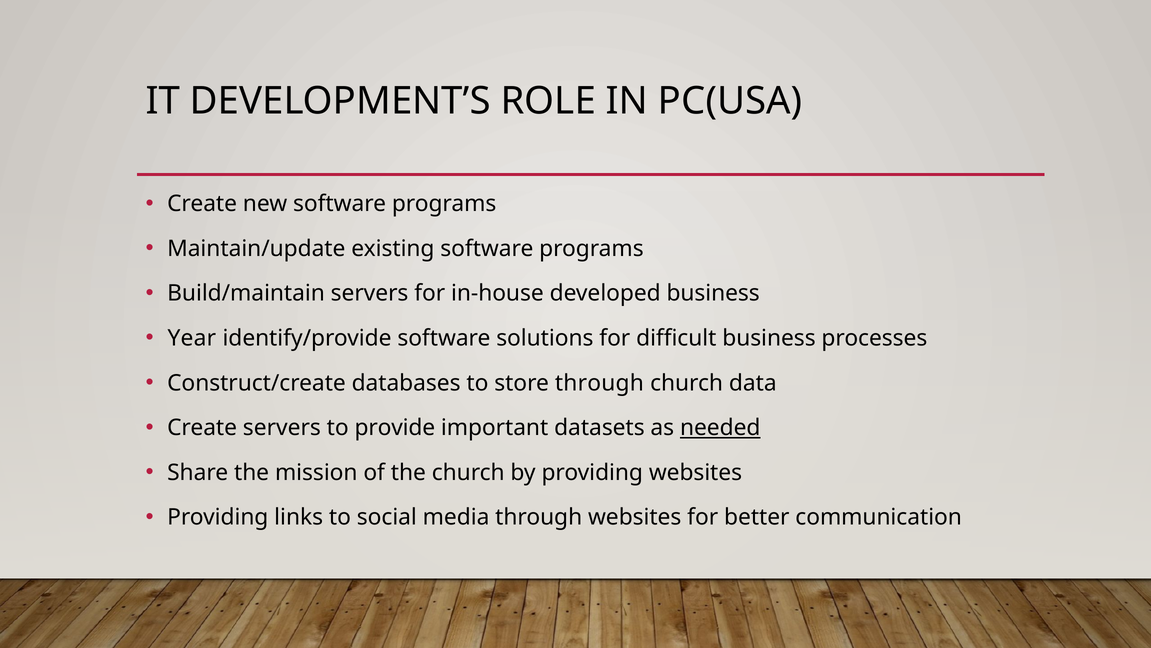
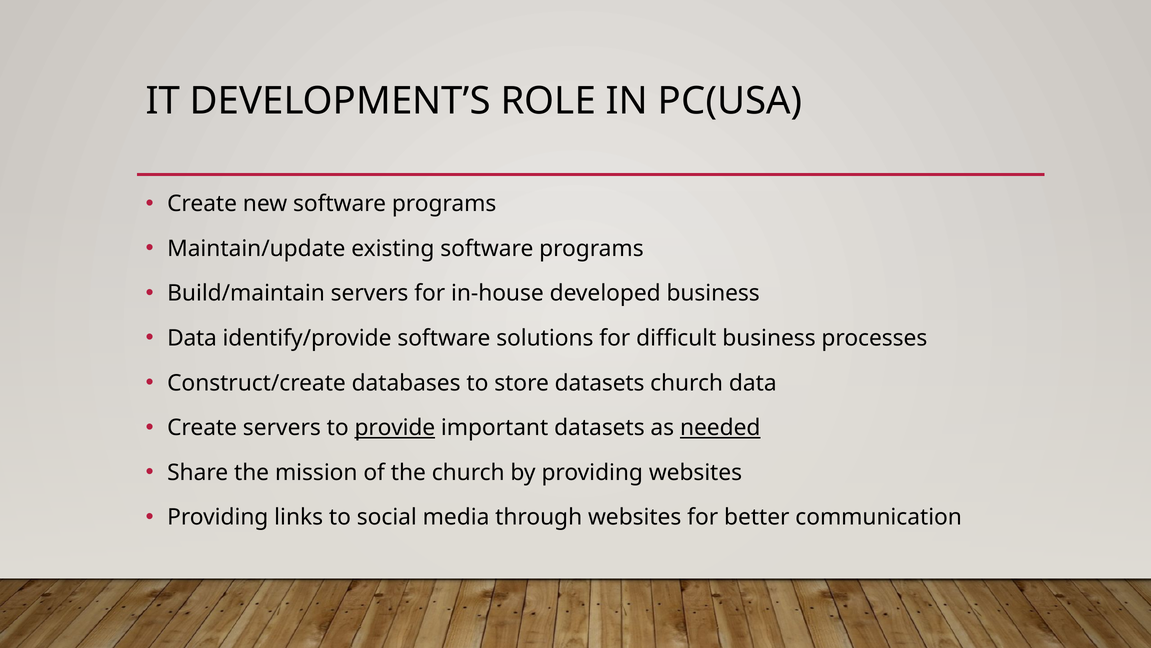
Year at (192, 338): Year -> Data
store through: through -> datasets
provide underline: none -> present
